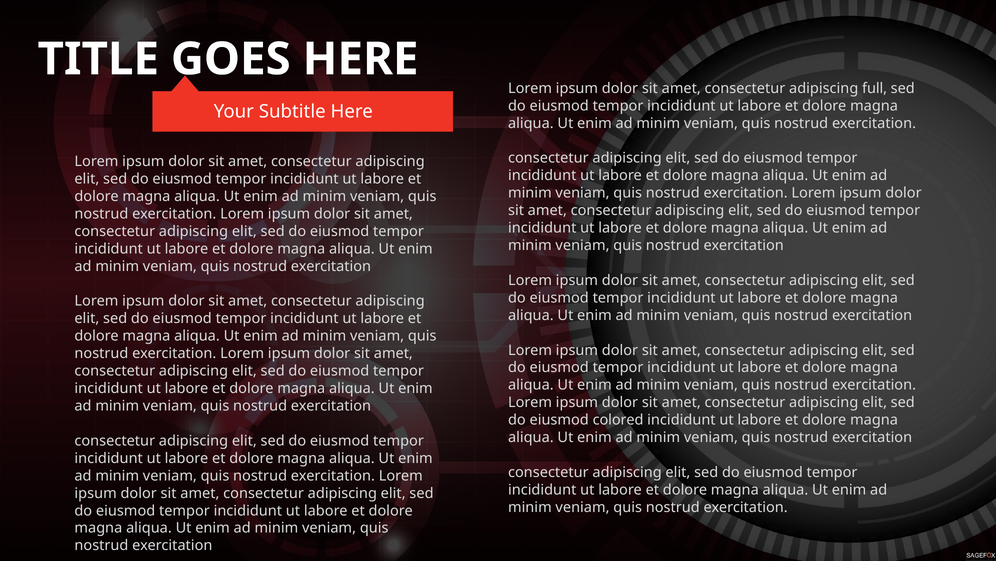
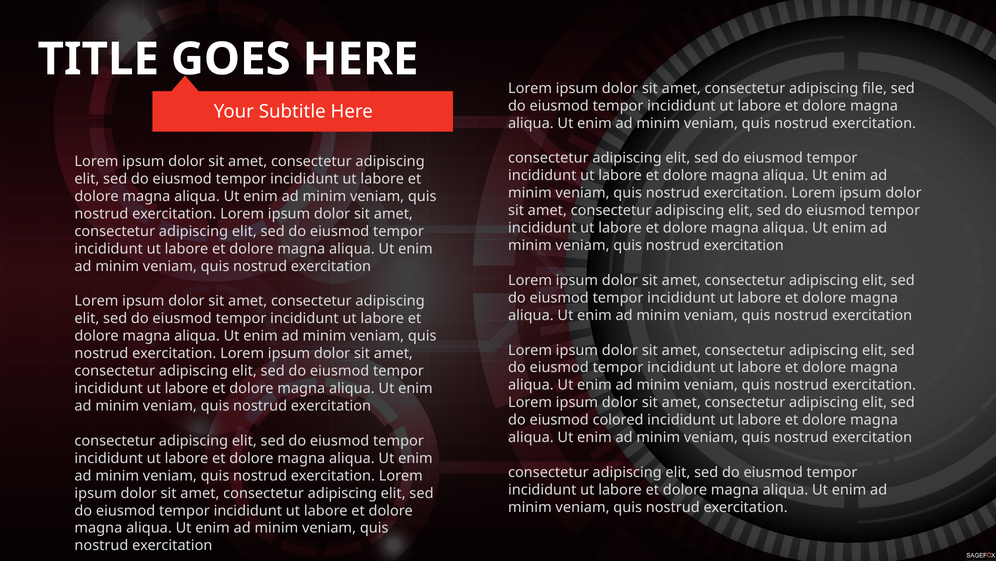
full: full -> file
